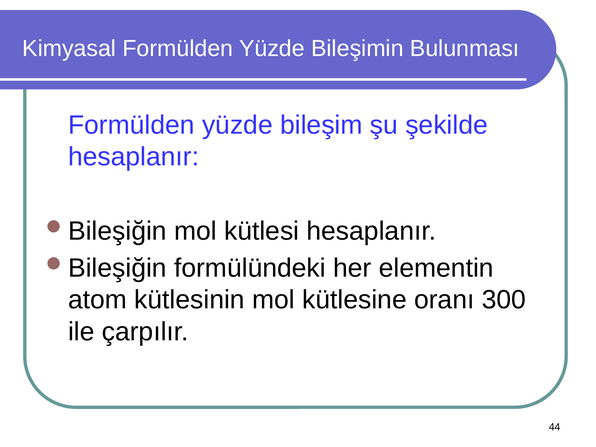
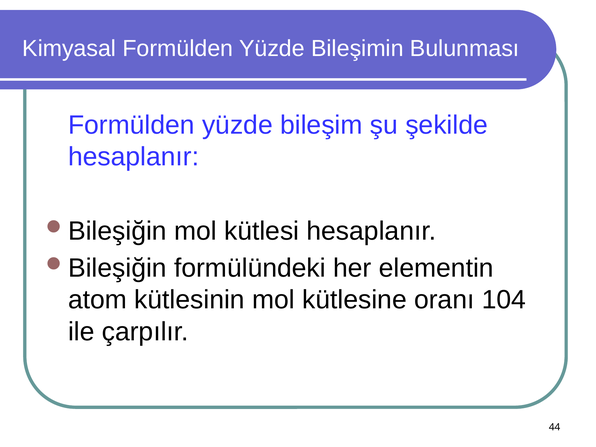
300: 300 -> 104
